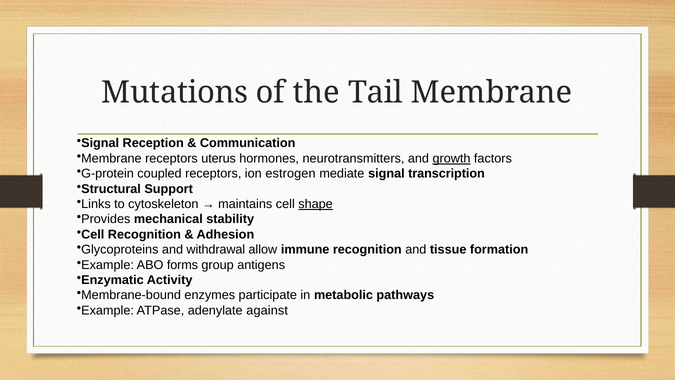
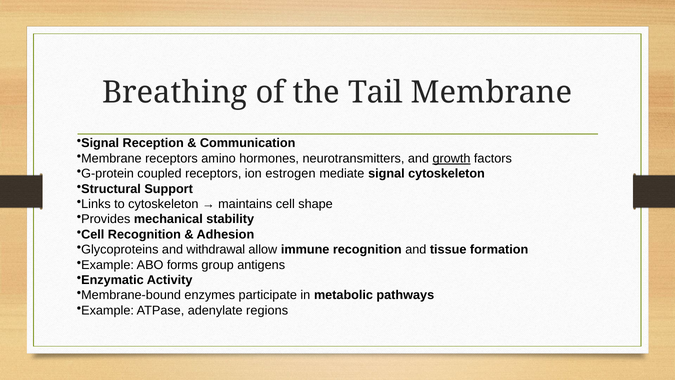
Mutations: Mutations -> Breathing
uterus: uterus -> amino
signal transcription: transcription -> cytoskeleton
shape underline: present -> none
against: against -> regions
